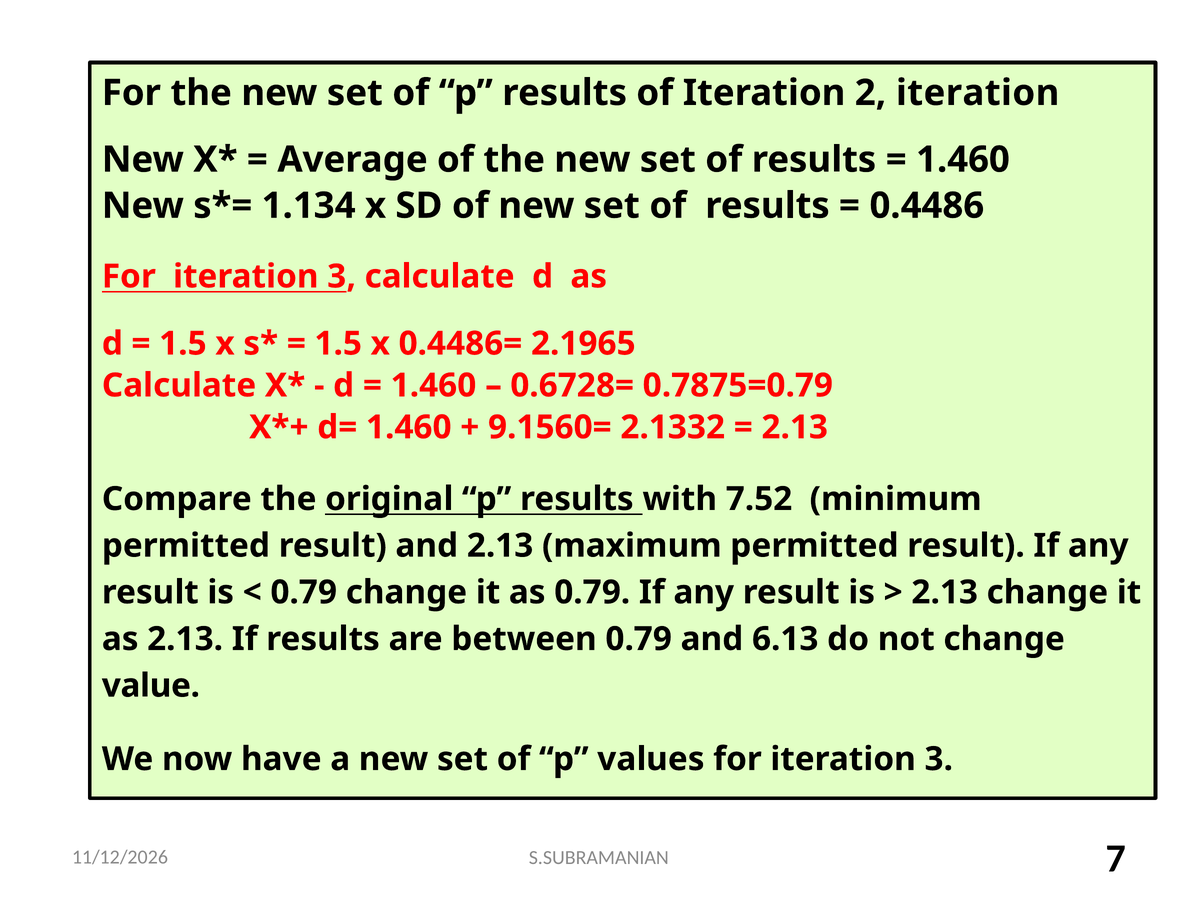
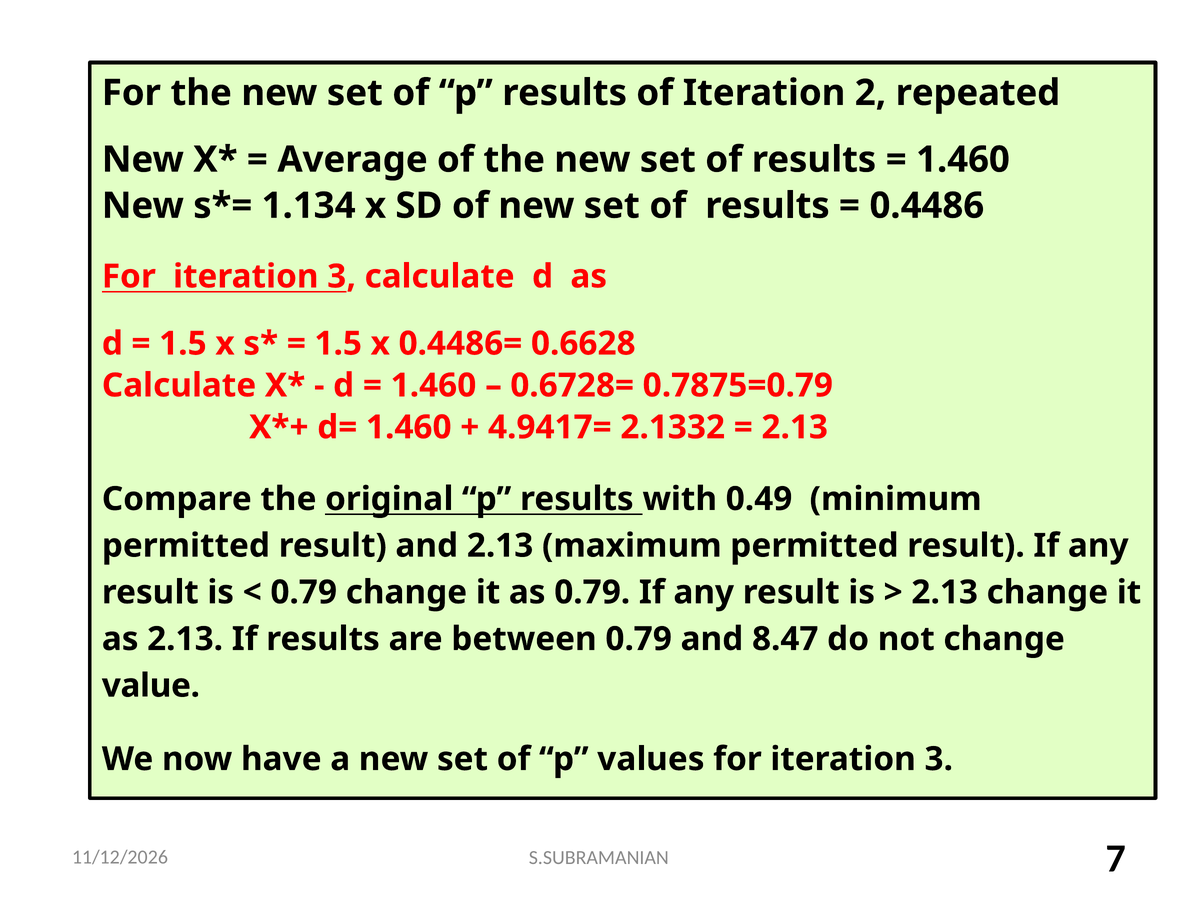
2 iteration: iteration -> repeated
2.1965: 2.1965 -> 0.6628
9.1560=: 9.1560= -> 4.9417=
7.52: 7.52 -> 0.49
6.13: 6.13 -> 8.47
